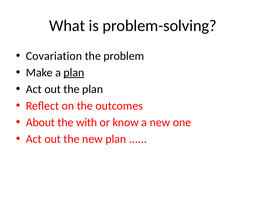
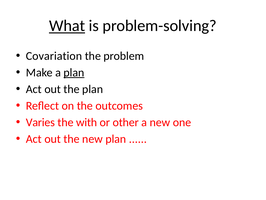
What underline: none -> present
About: About -> Varies
know: know -> other
